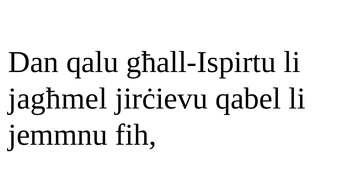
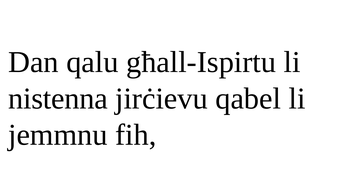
jagħmel: jagħmel -> nistenna
